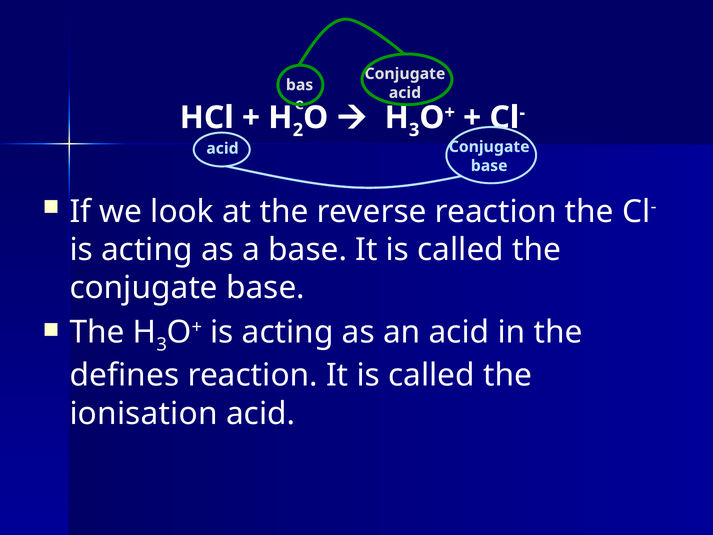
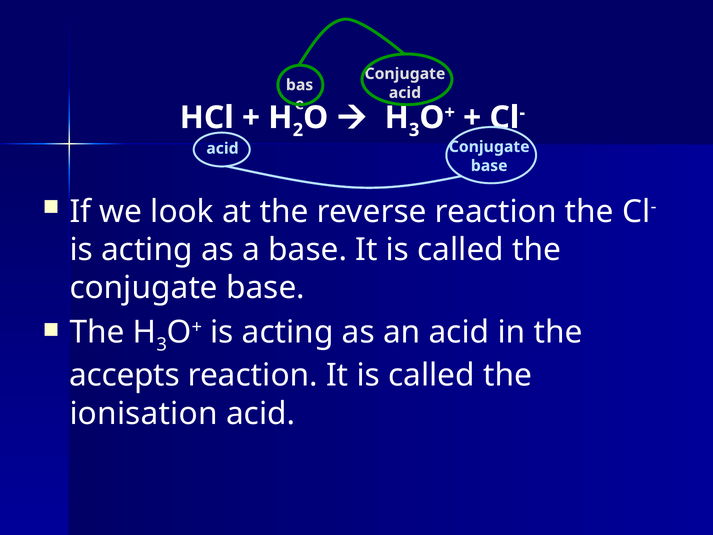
defines: defines -> accepts
